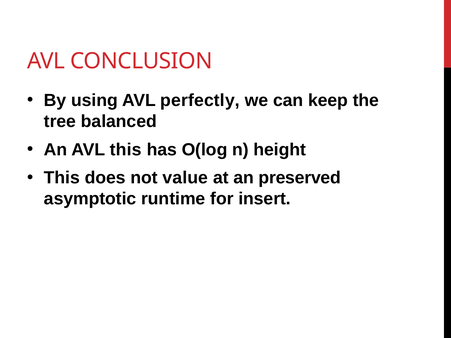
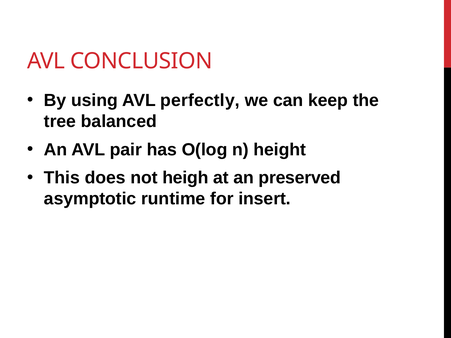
AVL this: this -> pair
value: value -> heigh
